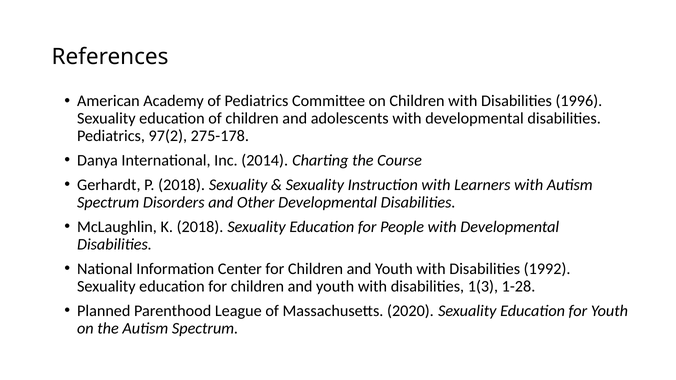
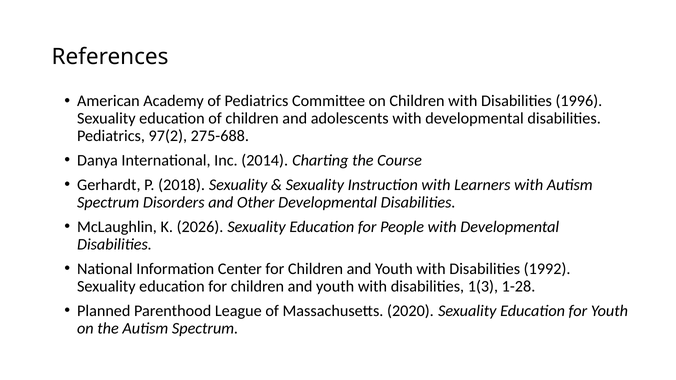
275-178: 275-178 -> 275-688
K 2018: 2018 -> 2026
